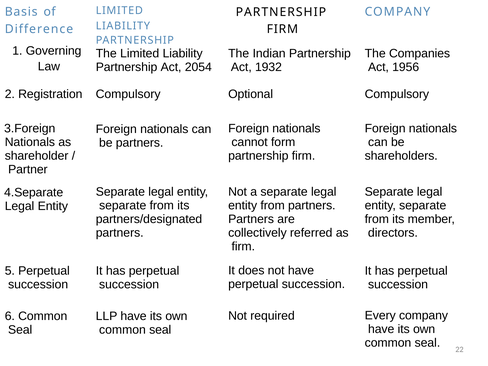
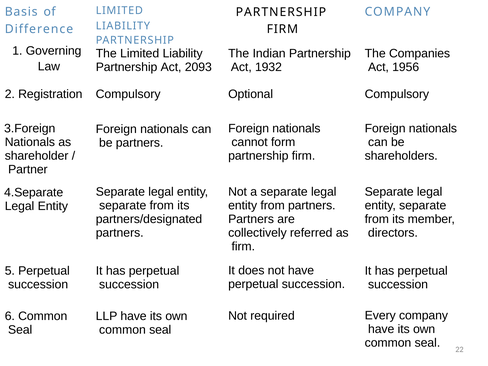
2054: 2054 -> 2093
